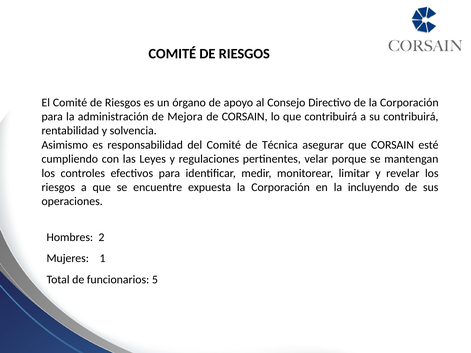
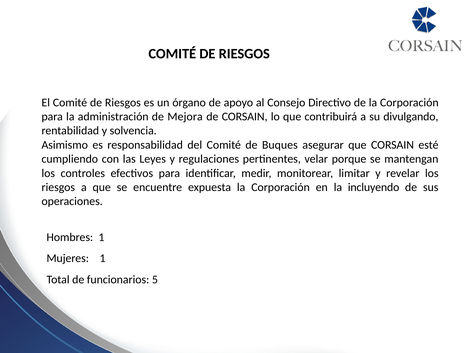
su contribuirá: contribuirá -> divulgando
Técnica: Técnica -> Buques
Hombres 2: 2 -> 1
